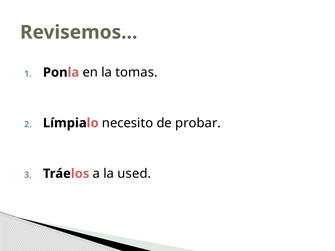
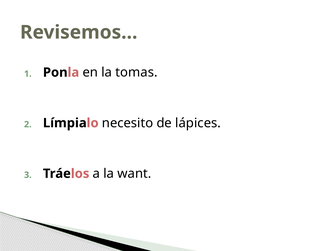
probar: probar -> lápices
used: used -> want
